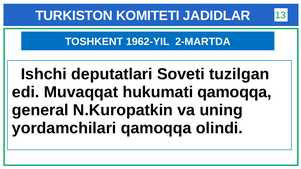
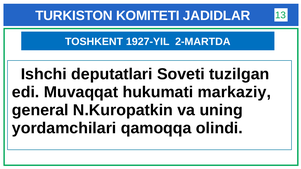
1962-YIL: 1962-YIL -> 1927-YIL
hukumati qamoqqa: qamoqqa -> markaziy
